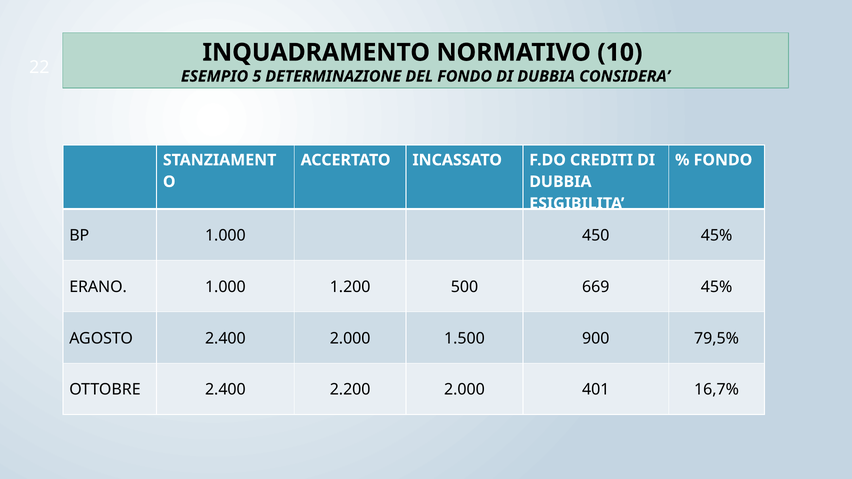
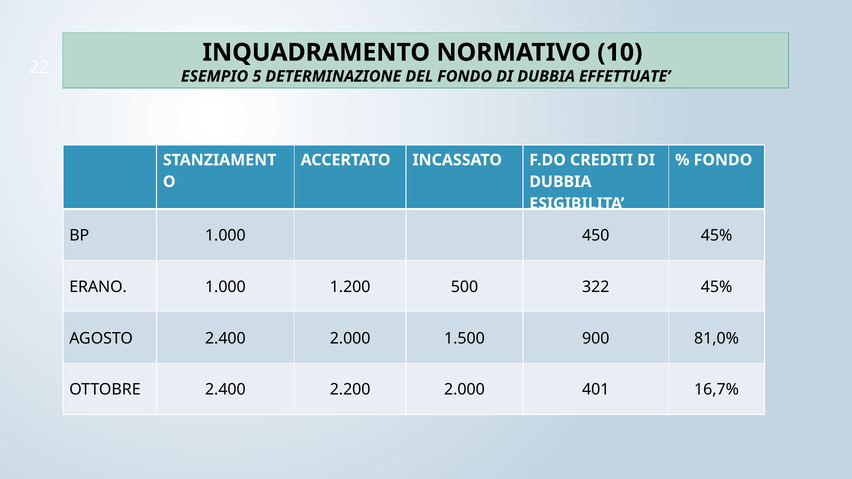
CONSIDERA: CONSIDERA -> EFFETTUATE
669: 669 -> 322
79,5%: 79,5% -> 81,0%
